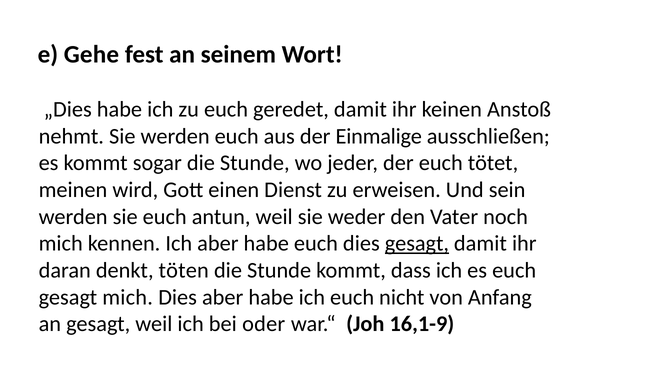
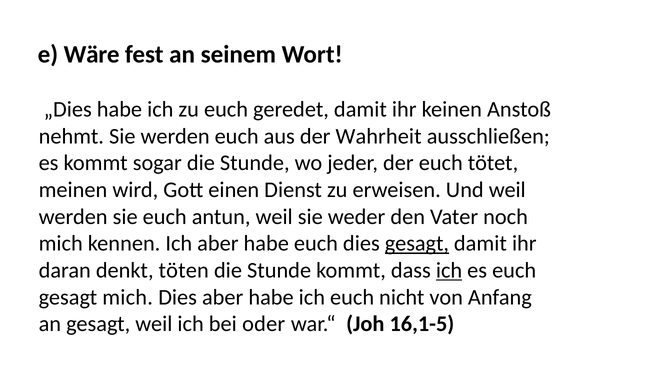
Gehe: Gehe -> Wäre
Einmalige: Einmalige -> Wahrheit
Und sein: sein -> weil
ich at (449, 270) underline: none -> present
16,1-9: 16,1-9 -> 16,1-5
